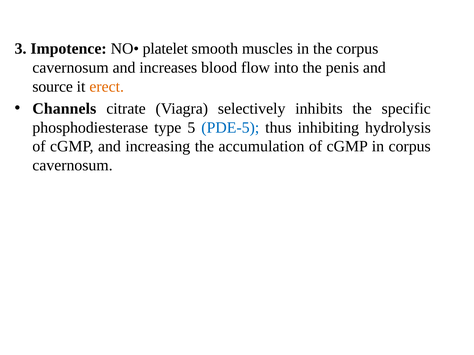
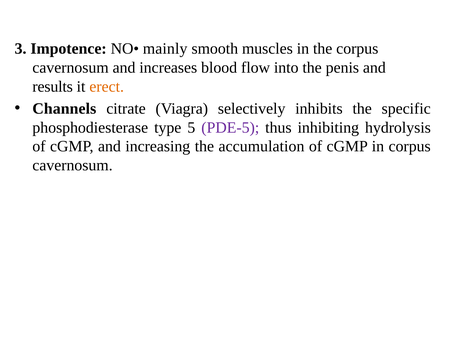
platelet: platelet -> mainly
source: source -> results
PDE-5 colour: blue -> purple
